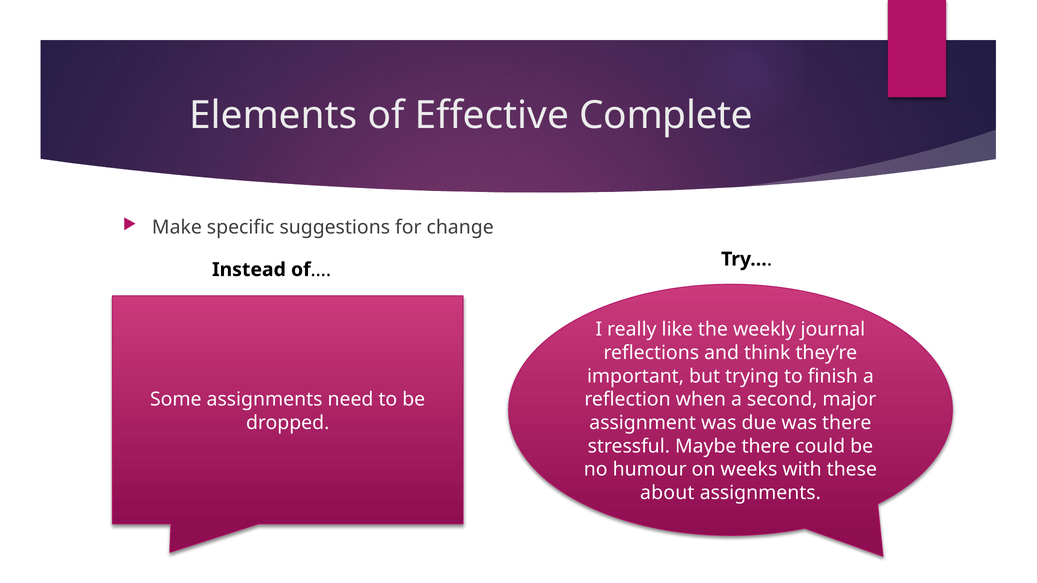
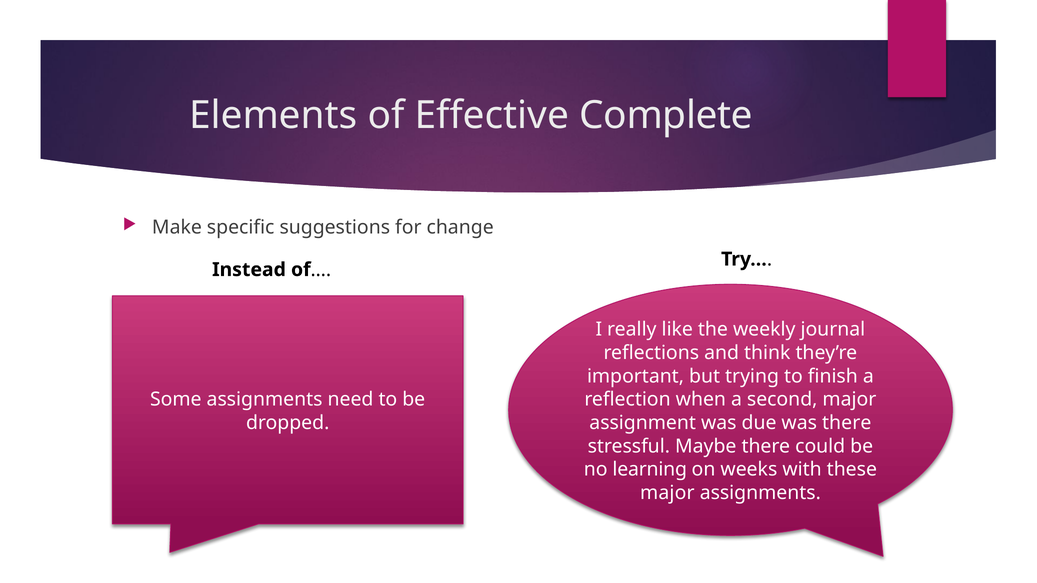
humour: humour -> learning
about at (667, 493): about -> major
